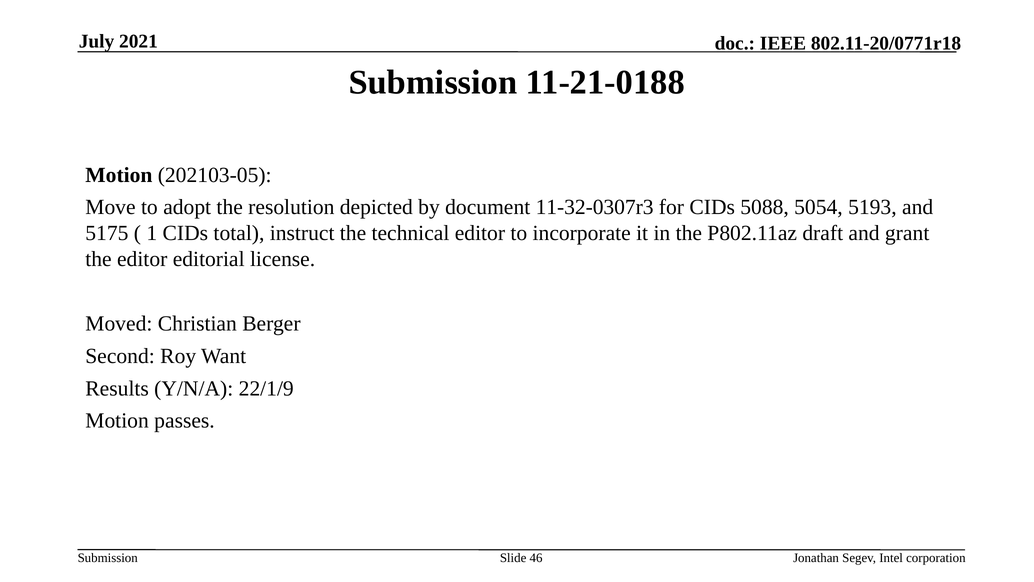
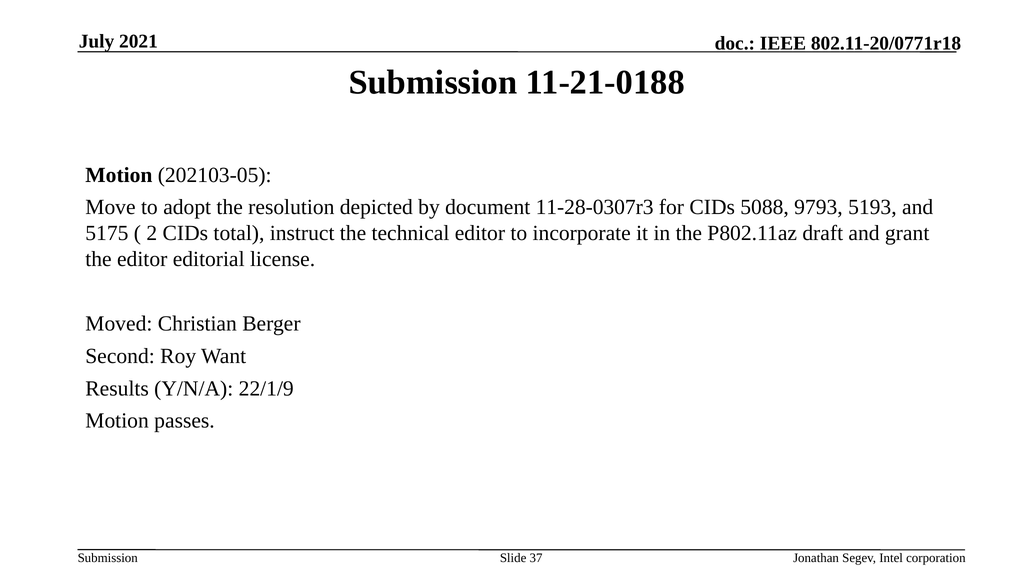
11-32-0307r3: 11-32-0307r3 -> 11-28-0307r3
5054: 5054 -> 9793
1: 1 -> 2
46: 46 -> 37
